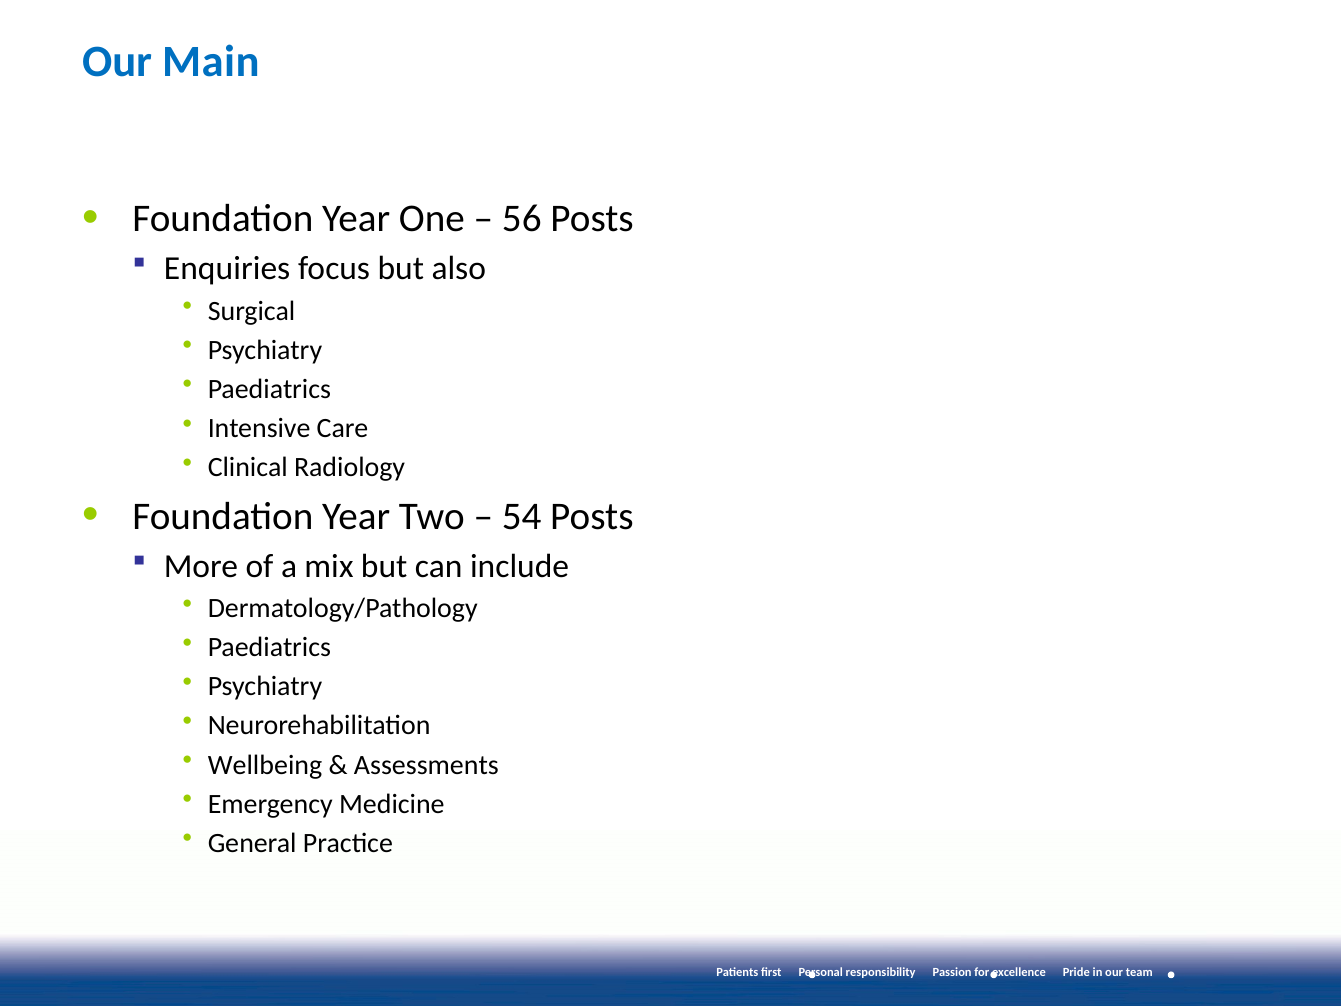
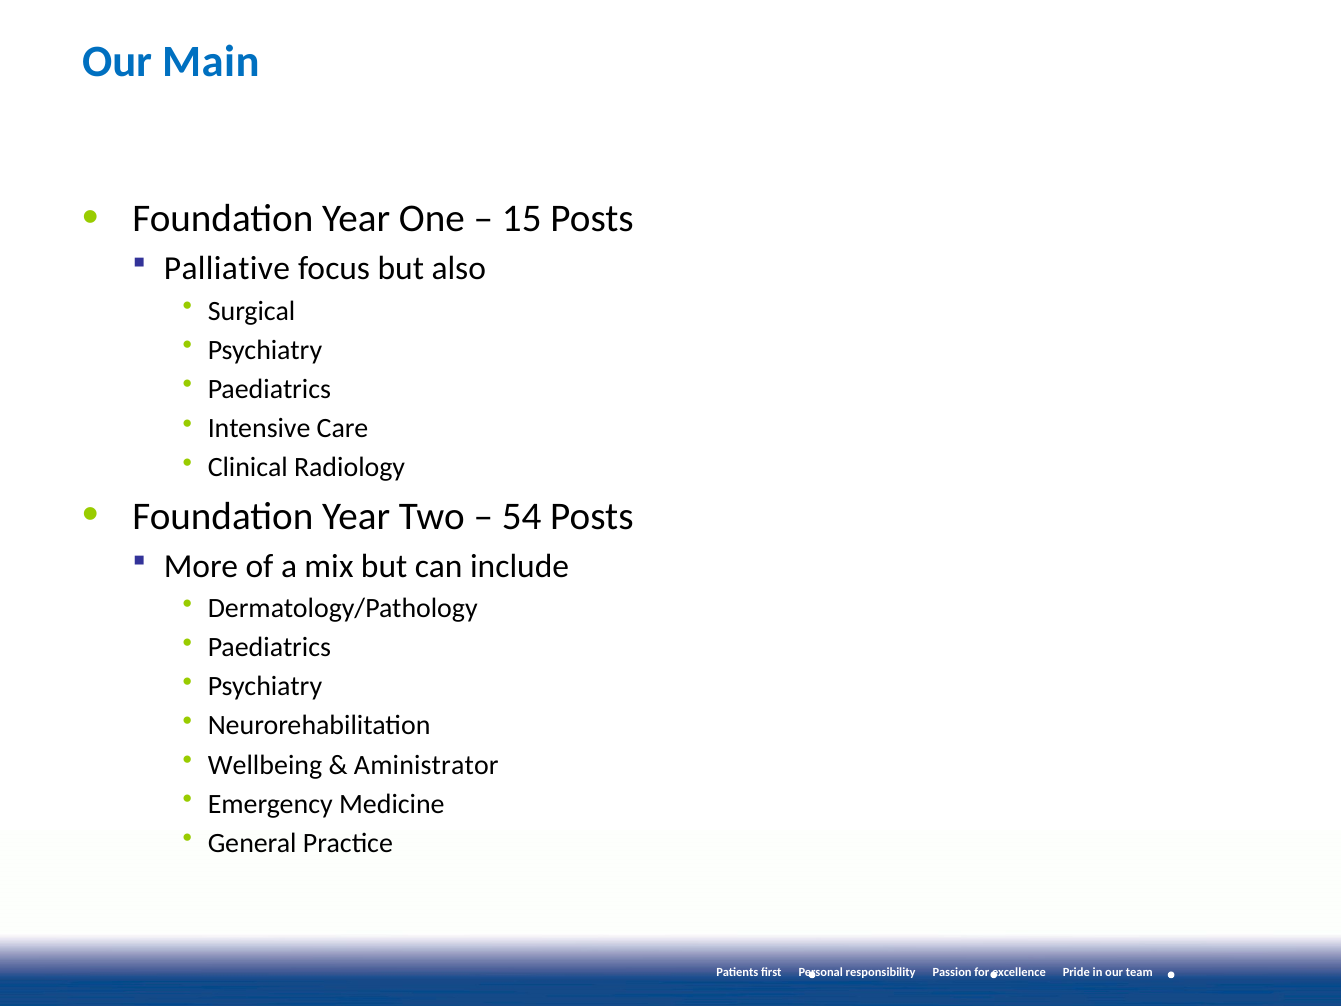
56: 56 -> 15
Enquiries: Enquiries -> Palliative
Assessments: Assessments -> Aministrator
